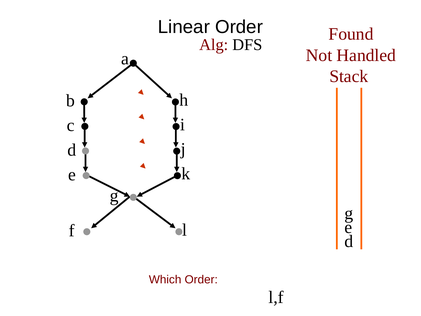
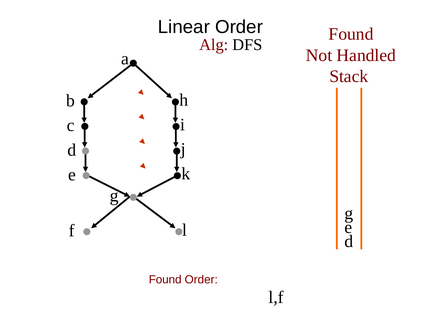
Which at (165, 279): Which -> Found
